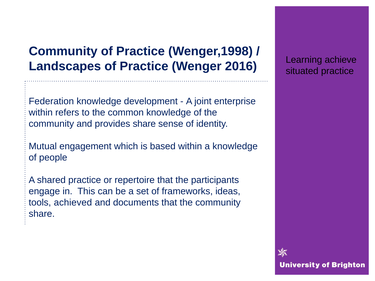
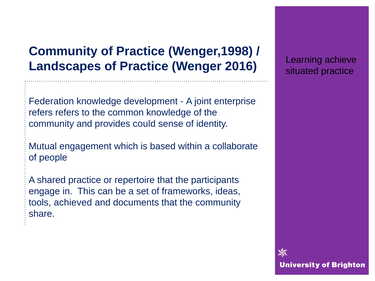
within at (41, 113): within -> refers
provides share: share -> could
a knowledge: knowledge -> collaborate
